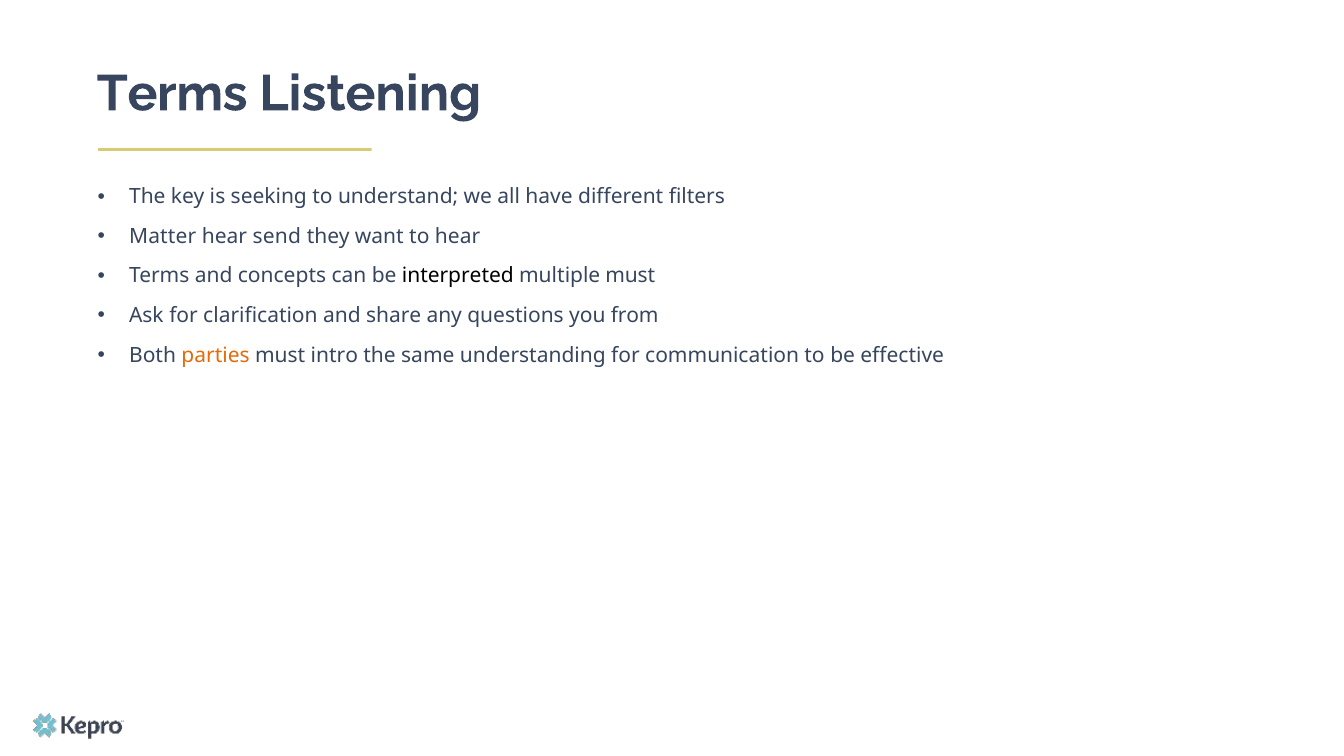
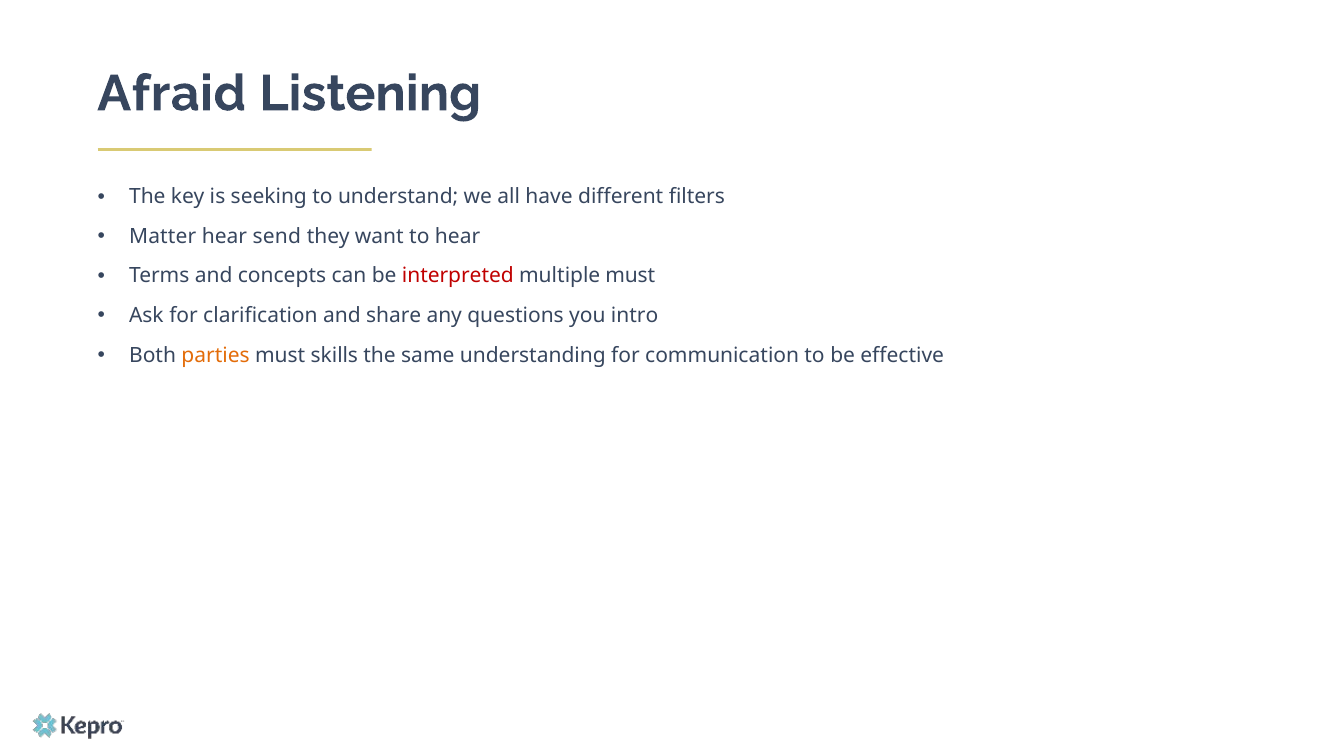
Terms at (172, 94): Terms -> Afraid
interpreted colour: black -> red
from: from -> intro
intro: intro -> skills
